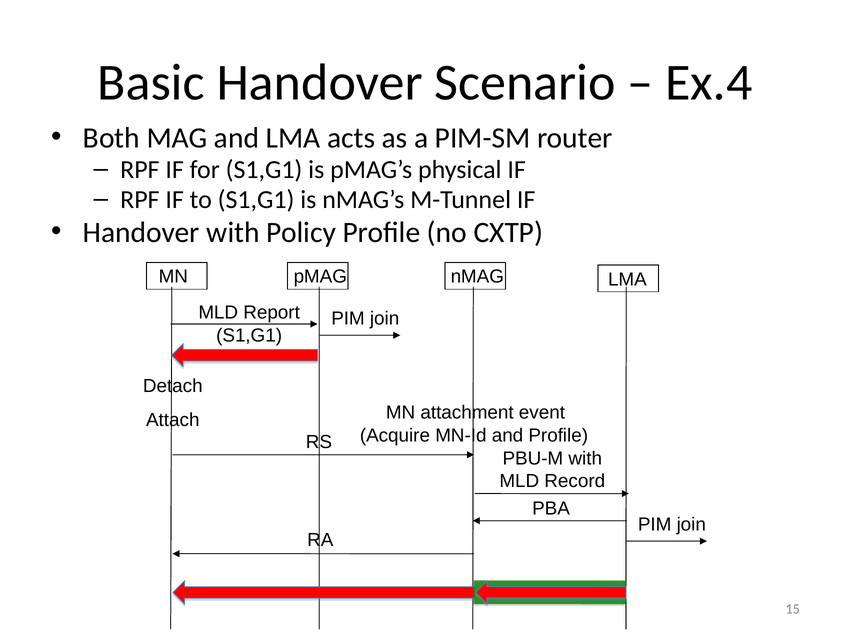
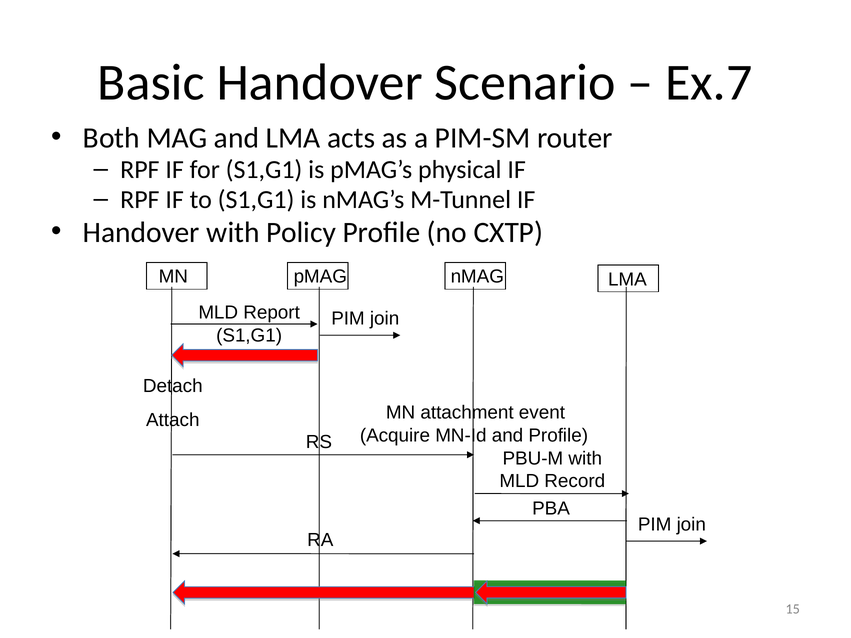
Ex.4: Ex.4 -> Ex.7
